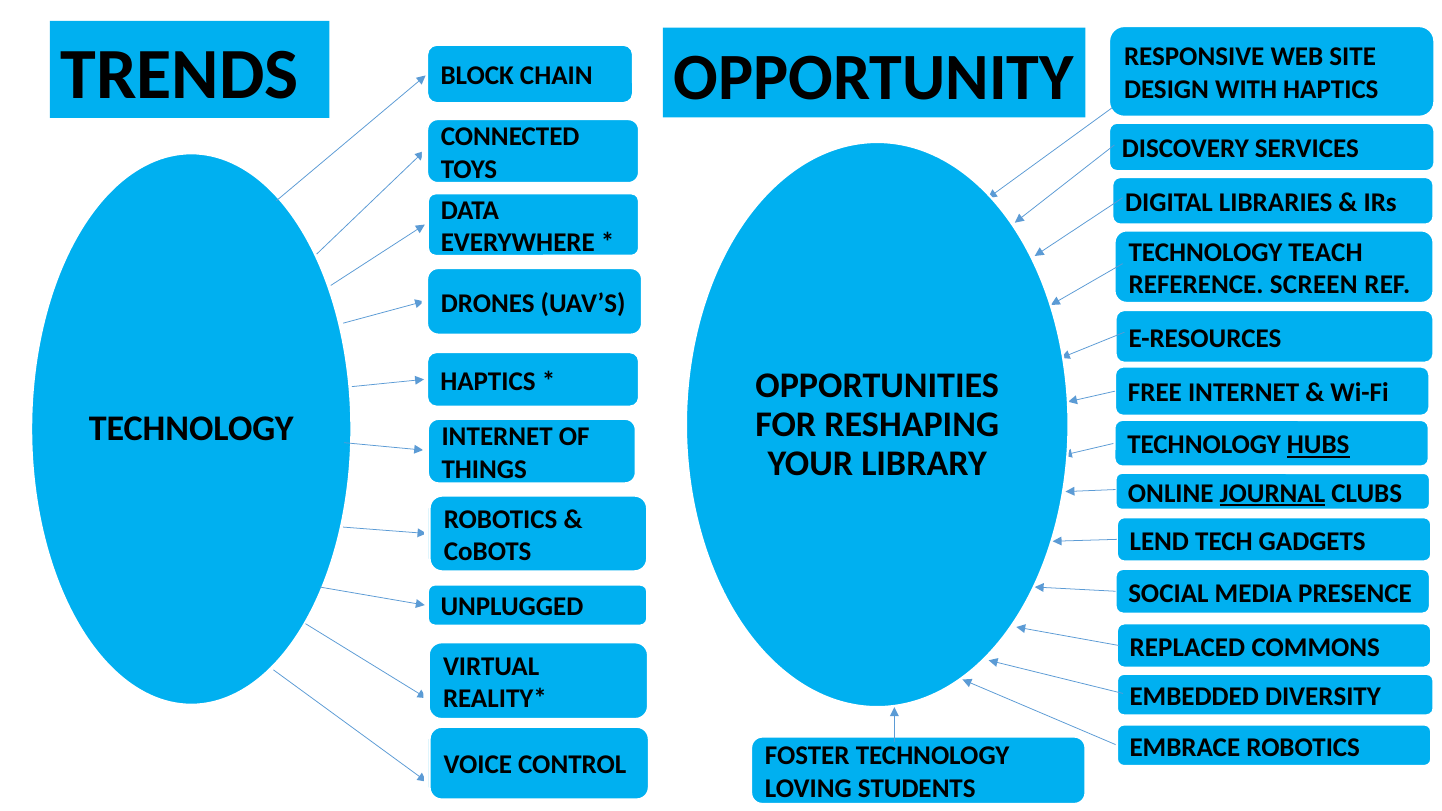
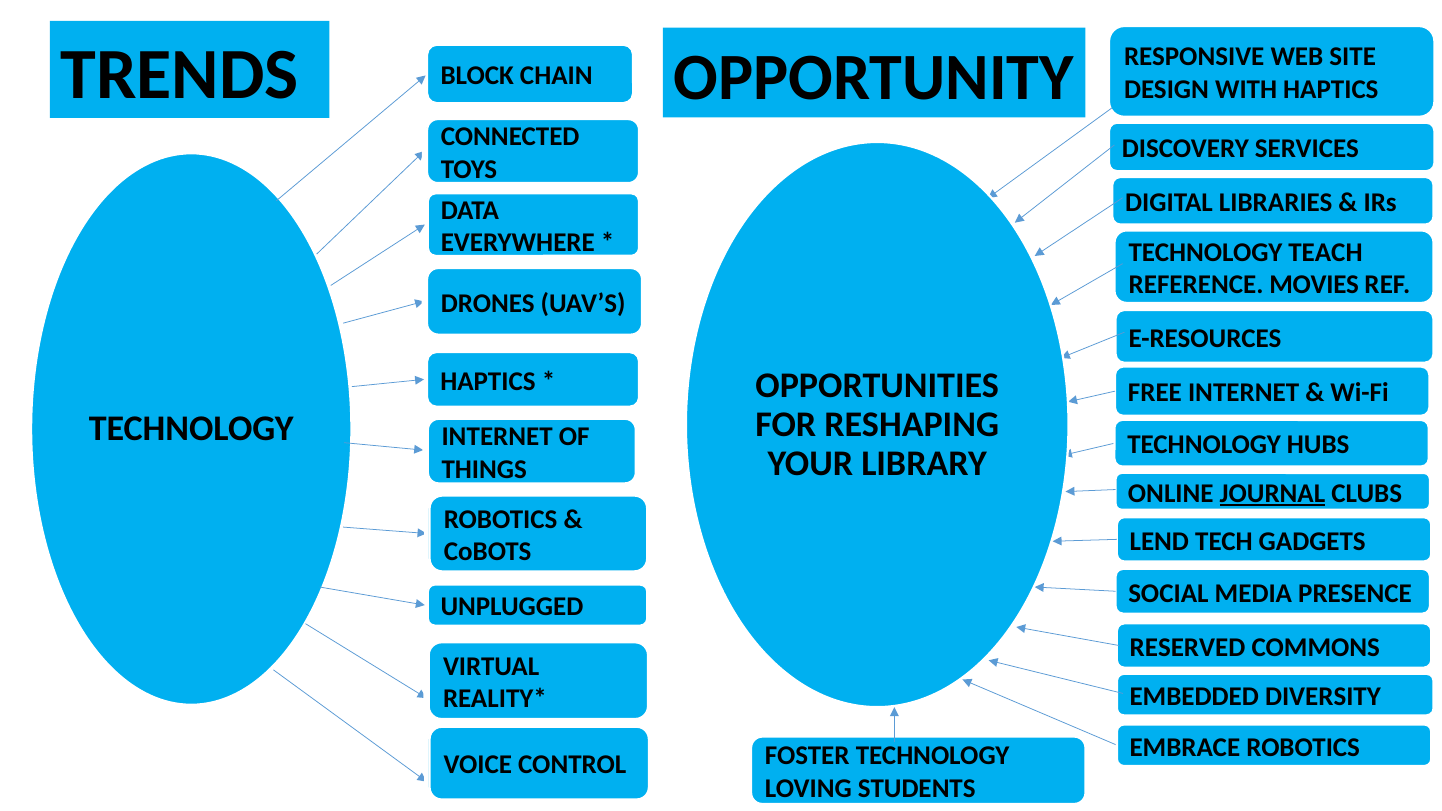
SCREEN: SCREEN -> MOVIES
HUBS underline: present -> none
REPLACED: REPLACED -> RESERVED
